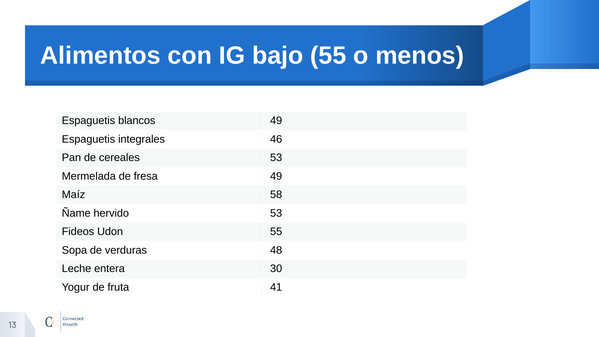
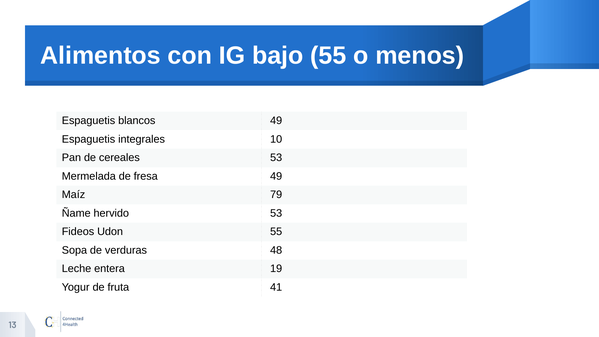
46: 46 -> 10
58: 58 -> 79
30: 30 -> 19
